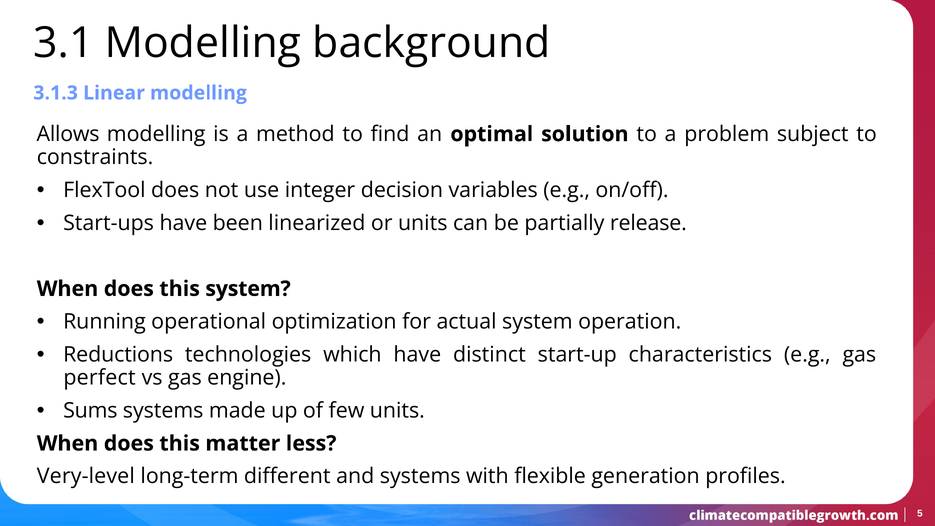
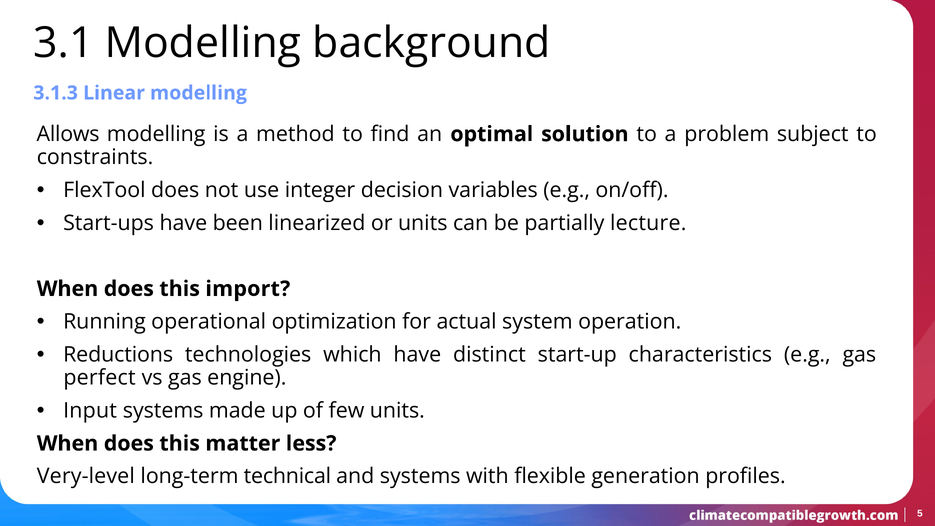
release: release -> lecture
this system: system -> import
Sums: Sums -> Input
different: different -> technical
